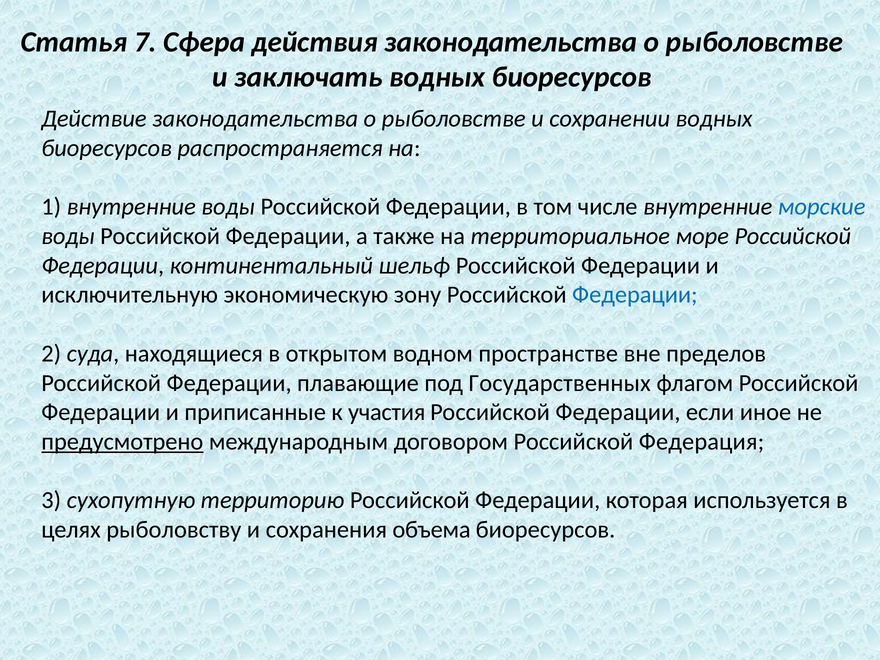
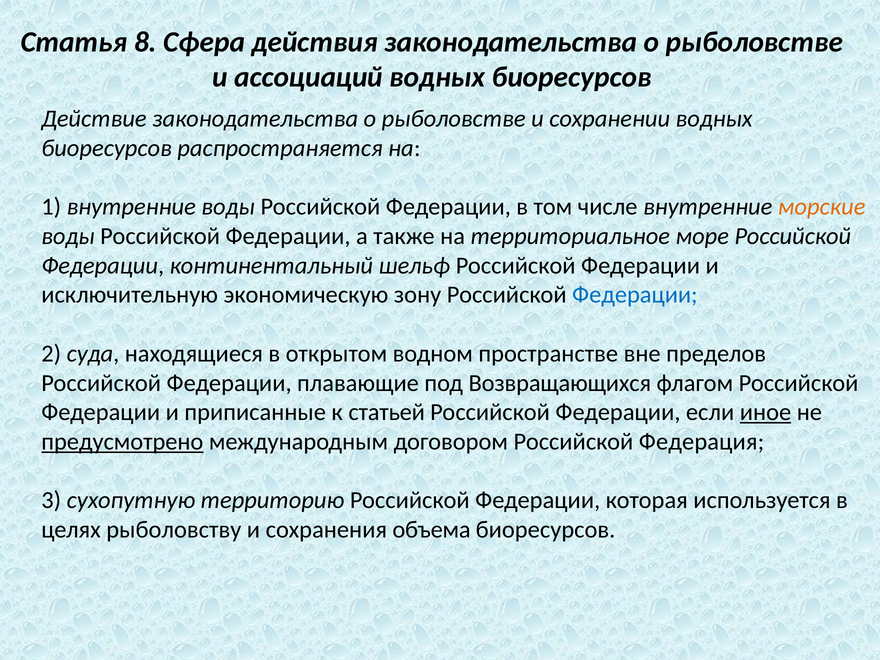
7: 7 -> 8
заключать: заключать -> ассоциаций
морские colour: blue -> orange
Государственных: Государственных -> Возвращающихся
участия: участия -> статьей
иное underline: none -> present
